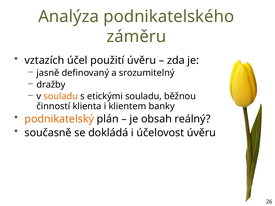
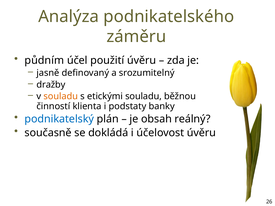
vztazích: vztazích -> půdním
klientem: klientem -> podstaty
podnikatelský colour: orange -> blue
